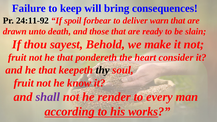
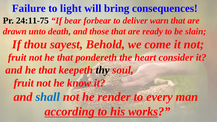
keep: keep -> light
24:11-92: 24:11-92 -> 24:11-75
spoil: spoil -> bear
make: make -> come
shall colour: purple -> blue
